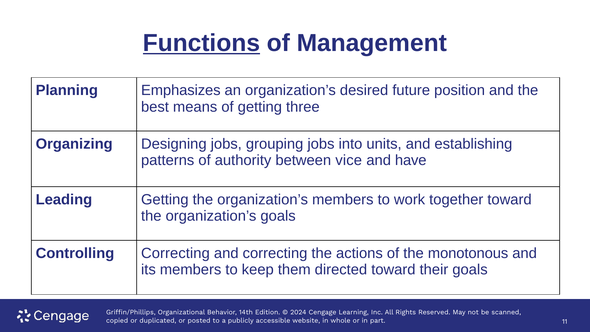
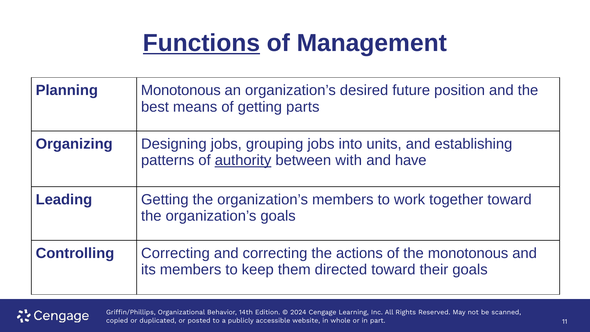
Planning Emphasizes: Emphasizes -> Monotonous
three: three -> parts
authority underline: none -> present
vice: vice -> with
